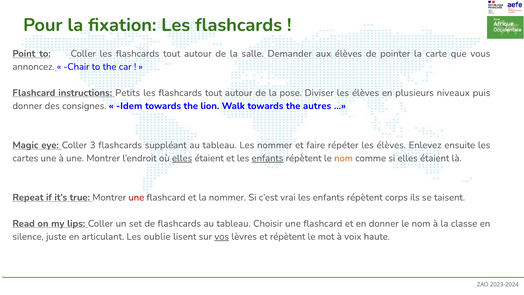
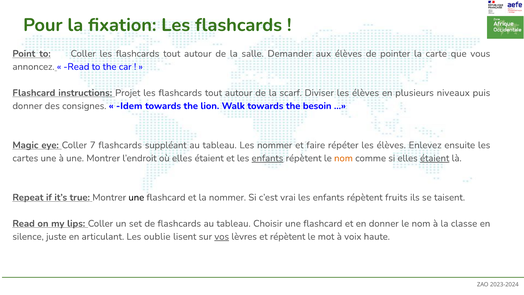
Chair at (76, 67): Chair -> Read
Petits: Petits -> Projet
pose: pose -> scarf
autres: autres -> besoin
3: 3 -> 7
elles at (182, 158) underline: present -> none
étaient at (435, 158) underline: none -> present
une at (136, 197) colour: red -> black
corps: corps -> fruits
